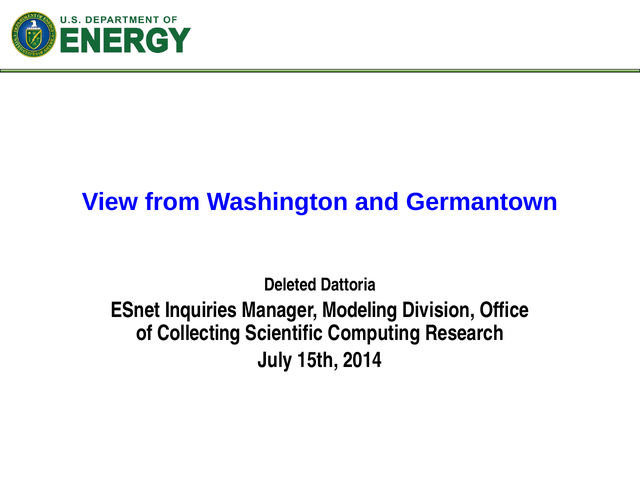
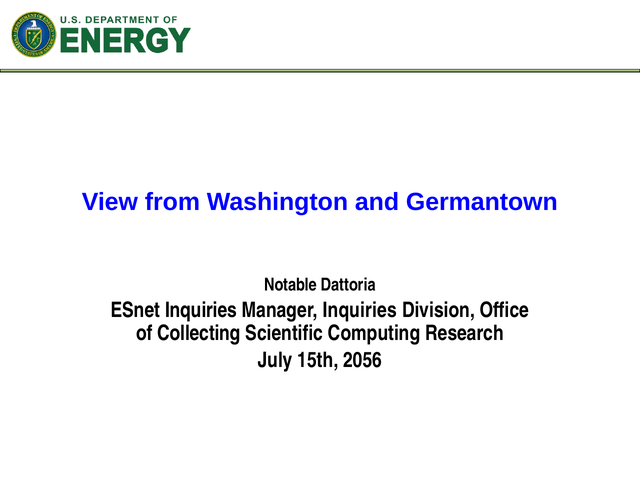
Deleted: Deleted -> Notable
Manager Modeling: Modeling -> Inquiries
2014: 2014 -> 2056
